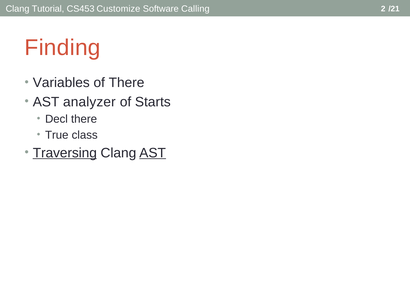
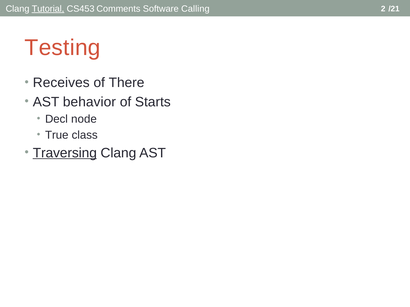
Tutorial underline: none -> present
Customize: Customize -> Comments
Finding: Finding -> Testing
Variables: Variables -> Receives
analyzer: analyzer -> behavior
Decl there: there -> node
AST at (153, 153) underline: present -> none
